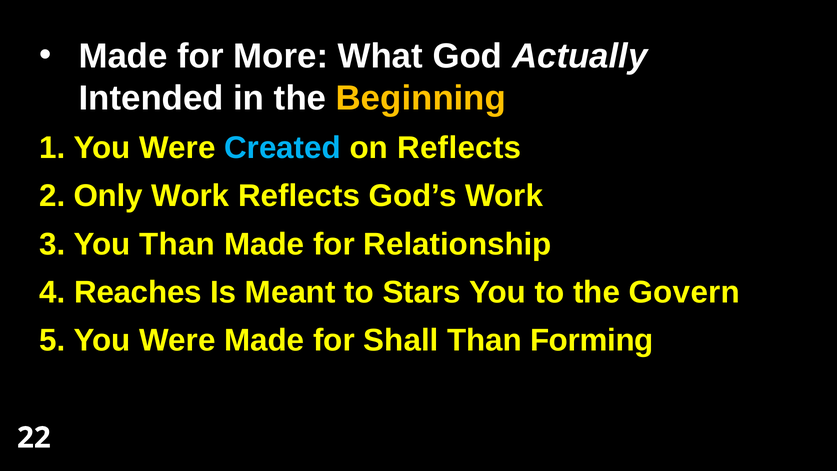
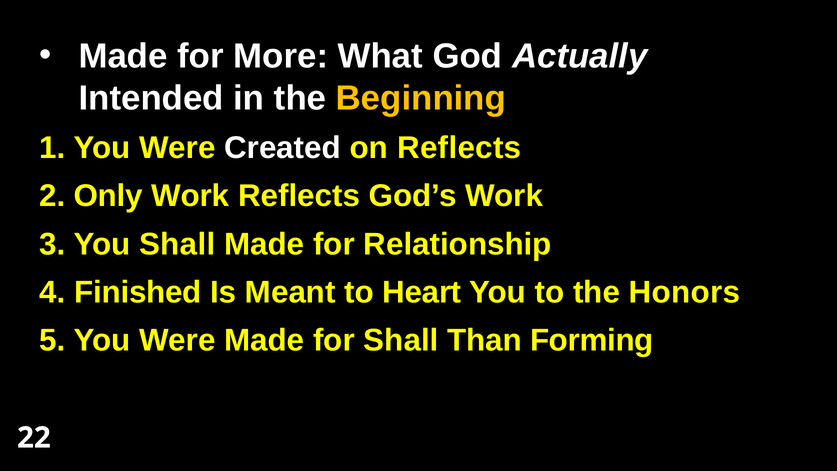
Created colour: light blue -> white
You Than: Than -> Shall
Reaches: Reaches -> Finished
Stars: Stars -> Heart
Govern: Govern -> Honors
